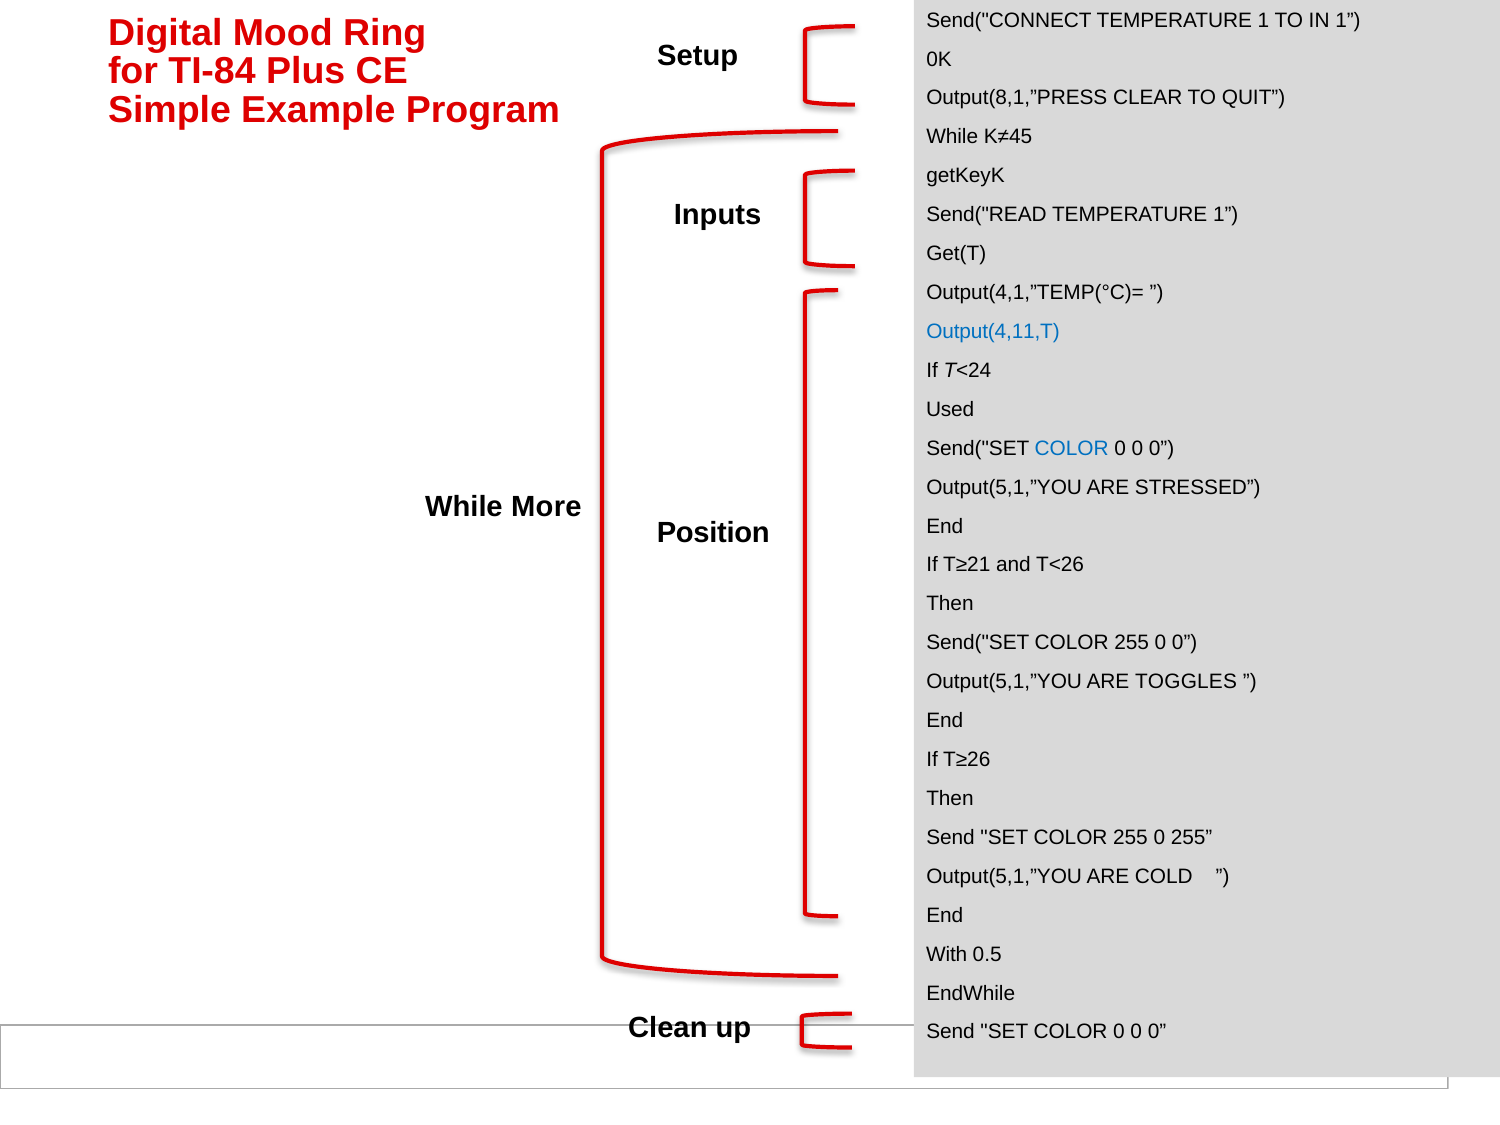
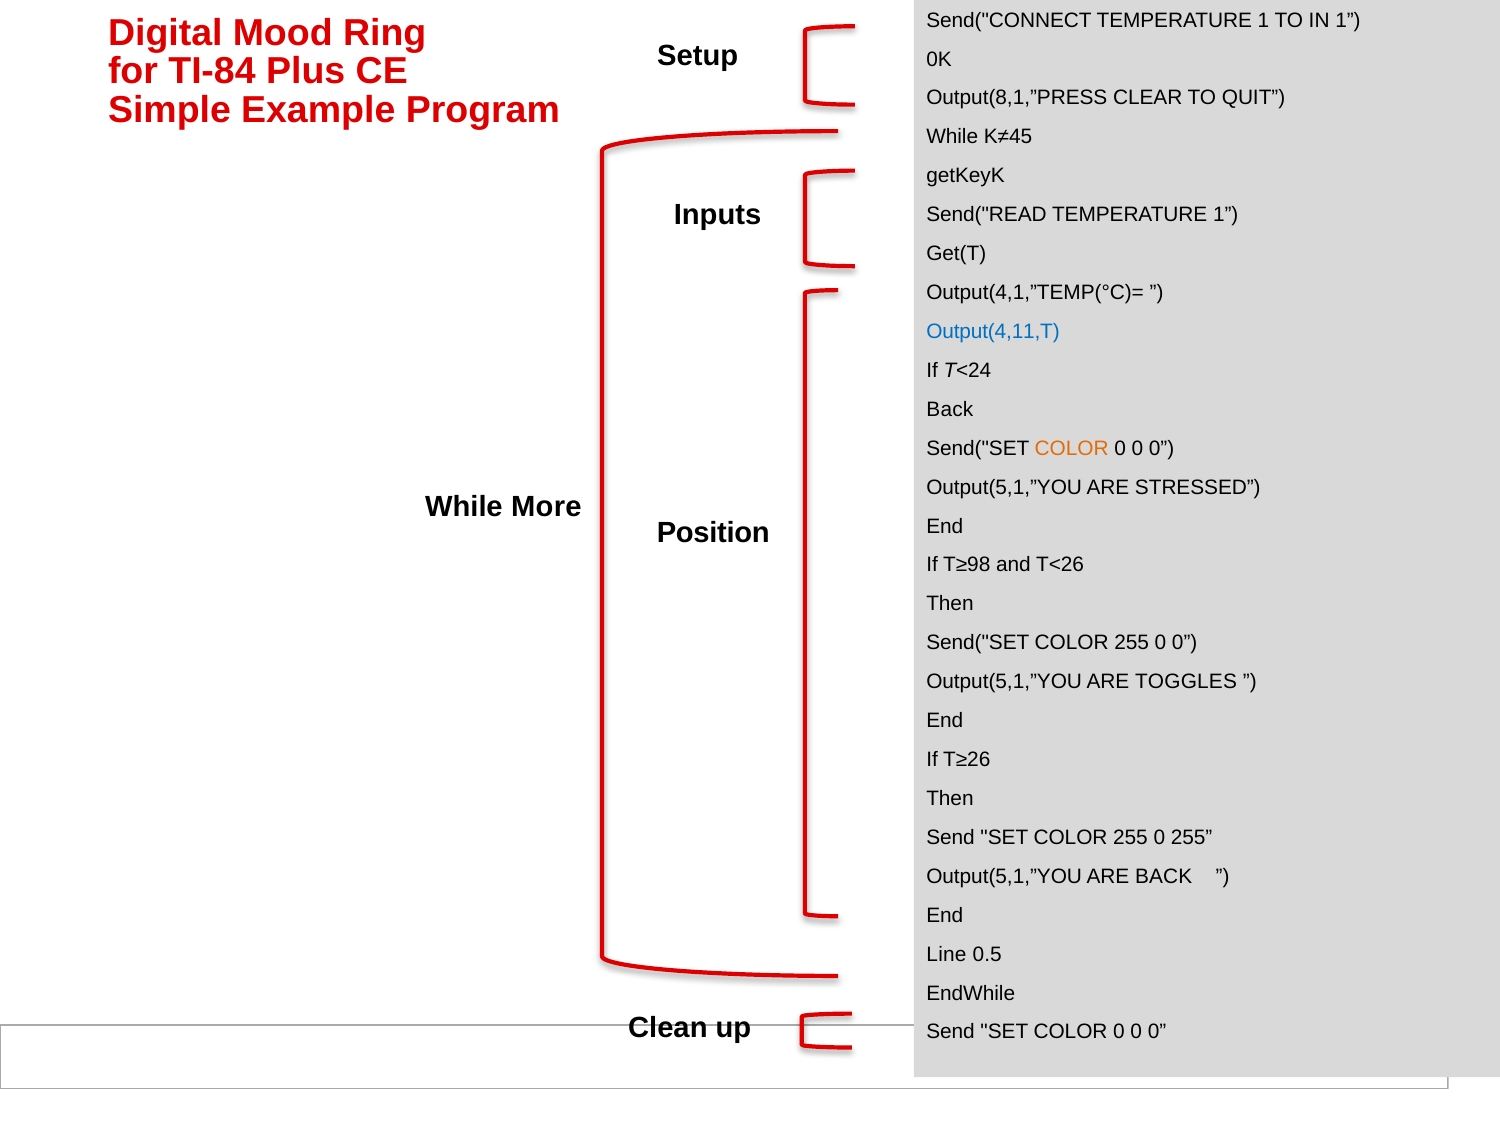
Used at (950, 409): Used -> Back
COLOR at (1072, 448) colour: blue -> orange
T≥21: T≥21 -> T≥98
ARE COLD: COLD -> BACK
With: With -> Line
